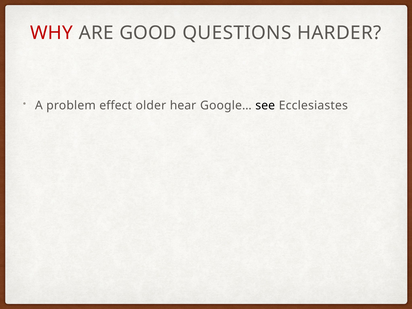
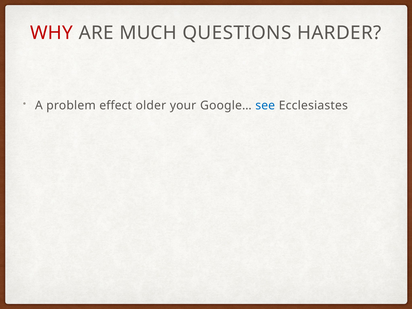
GOOD: GOOD -> MUCH
hear: hear -> your
see colour: black -> blue
